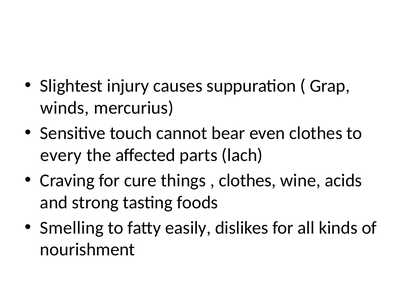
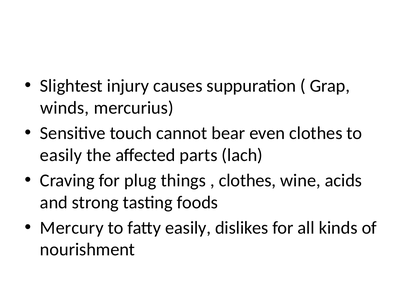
every at (61, 155): every -> easily
cure: cure -> plug
Smelling: Smelling -> Mercury
